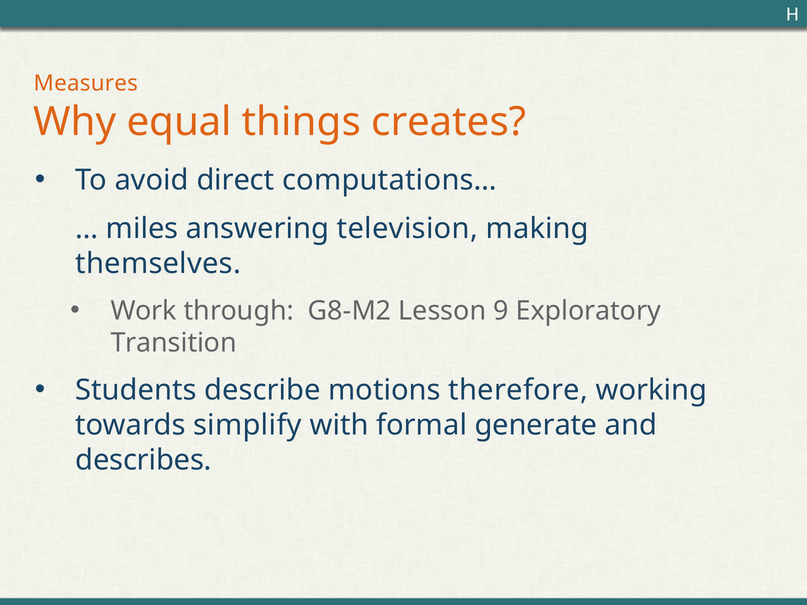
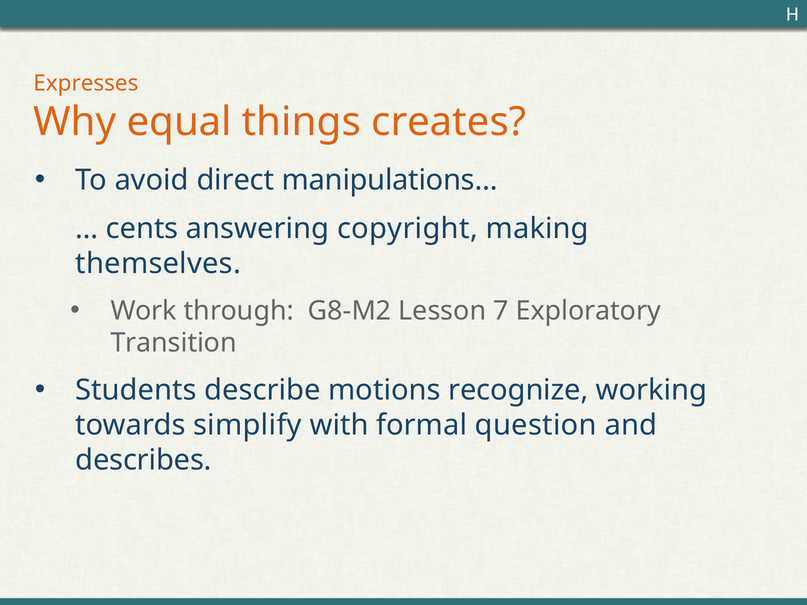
Measures: Measures -> Expresses
computations…: computations… -> manipulations…
miles: miles -> cents
television: television -> copyright
9: 9 -> 7
therefore: therefore -> recognize
generate: generate -> question
